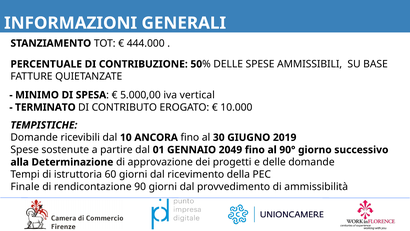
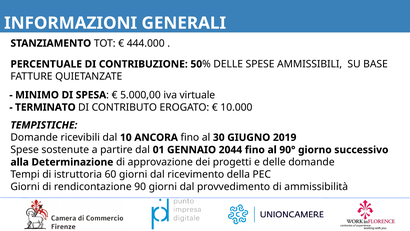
vertical: vertical -> virtuale
2049: 2049 -> 2044
Finale at (25, 186): Finale -> Giorni
